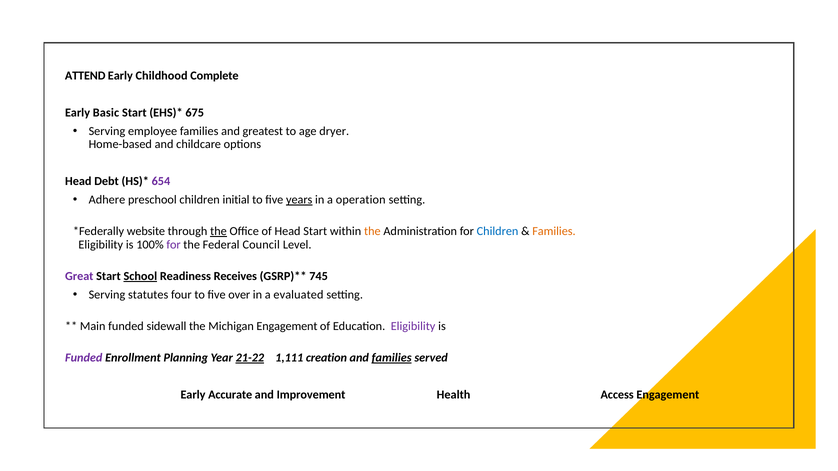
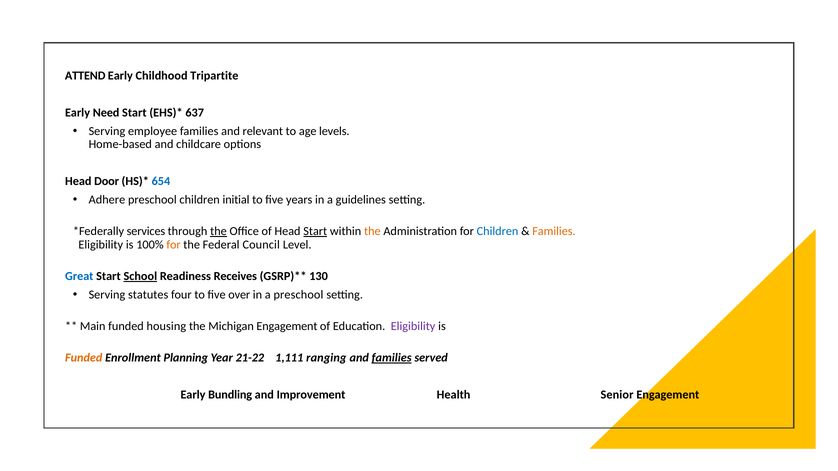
Complete: Complete -> Tripartite
Basic: Basic -> Need
675: 675 -> 637
greatest: greatest -> relevant
dryer: dryer -> levels
Debt: Debt -> Door
654 colour: purple -> blue
years underline: present -> none
operation: operation -> guidelines
website: website -> services
Start at (315, 232) underline: none -> present
for at (174, 245) colour: purple -> orange
Great colour: purple -> blue
745: 745 -> 130
a evaluated: evaluated -> preschool
sidewall: sidewall -> housing
Funded at (84, 358) colour: purple -> orange
21-22 underline: present -> none
creation: creation -> ranging
Accurate: Accurate -> Bundling
Access: Access -> Senior
